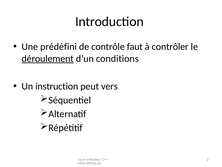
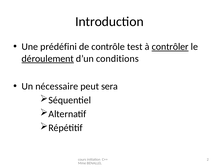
faut: faut -> test
contrôler underline: none -> present
instruction: instruction -> nécessaire
vers: vers -> sera
